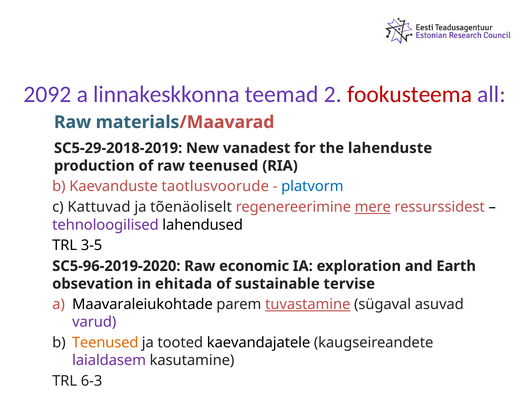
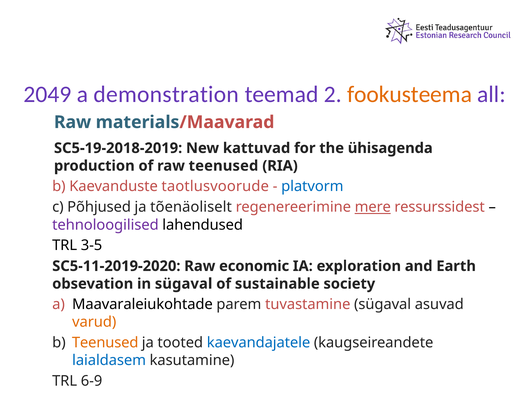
2092: 2092 -> 2049
linnakeskkonna: linnakeskkonna -> demonstration
fookusteema colour: red -> orange
SC5-29-2018-2019: SC5-29-2018-2019 -> SC5-19-2018-2019
vanadest: vanadest -> kattuvad
lahenduste: lahenduste -> ühisagenda
Kattuvad: Kattuvad -> Põhjused
SC5-96-2019-2020: SC5-96-2019-2020 -> SC5-11-2019-2020
in ehitada: ehitada -> sügaval
tervise: tervise -> society
tuvastamine underline: present -> none
varud colour: purple -> orange
kaevandajatele colour: black -> blue
laialdasem colour: purple -> blue
6-3: 6-3 -> 6-9
